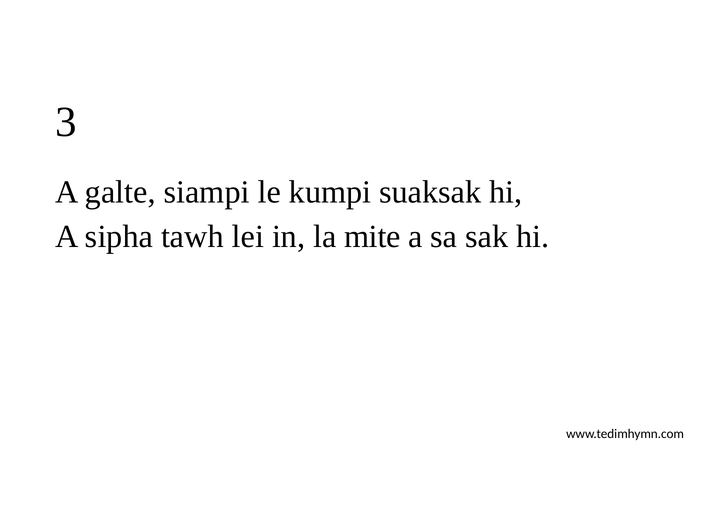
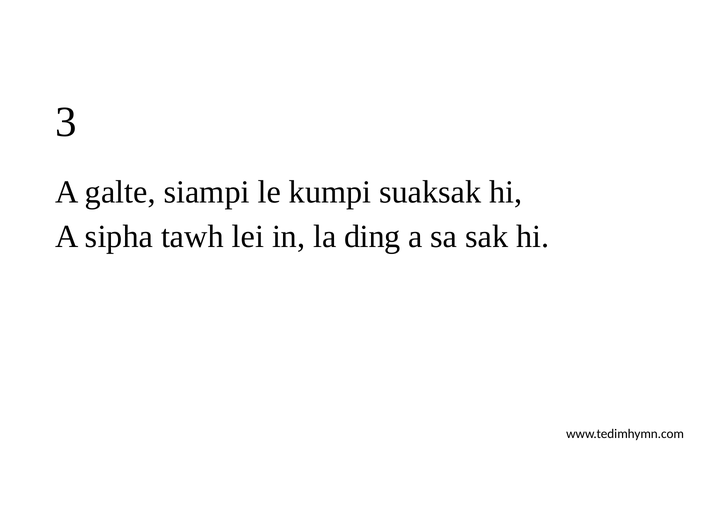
mite: mite -> ding
